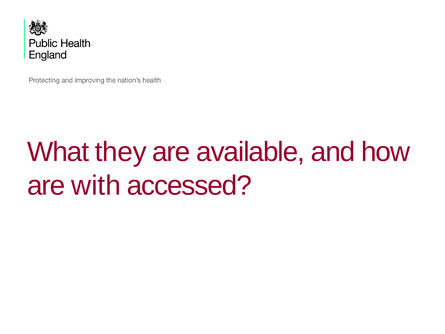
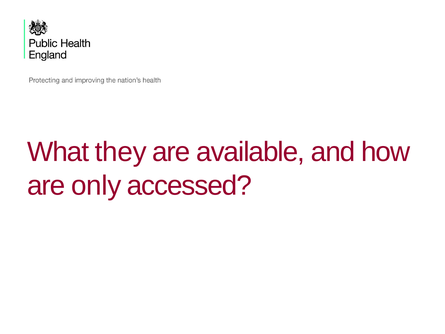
with: with -> only
